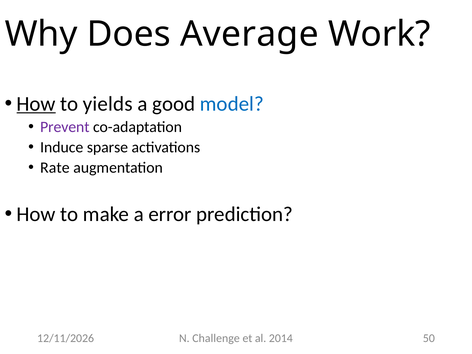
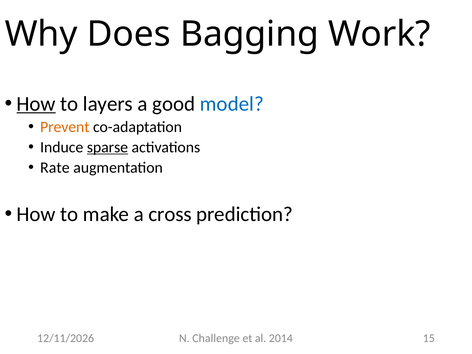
Average: Average -> Bagging
yields: yields -> layers
Prevent colour: purple -> orange
sparse underline: none -> present
error: error -> cross
50: 50 -> 15
